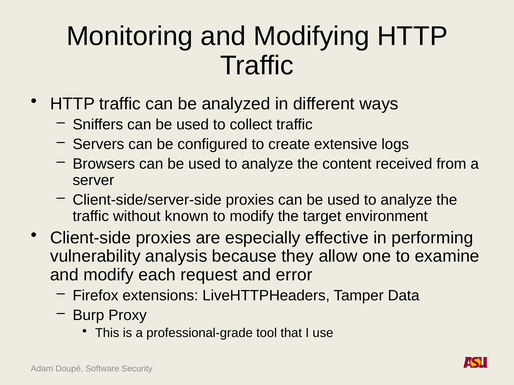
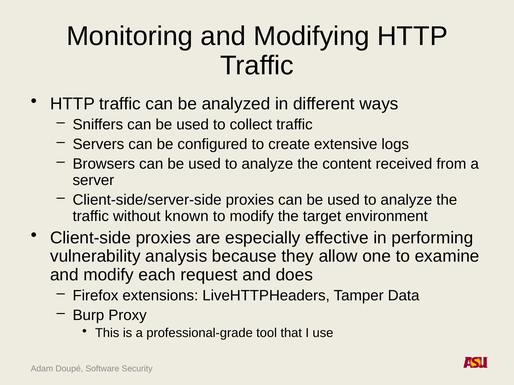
error: error -> does
